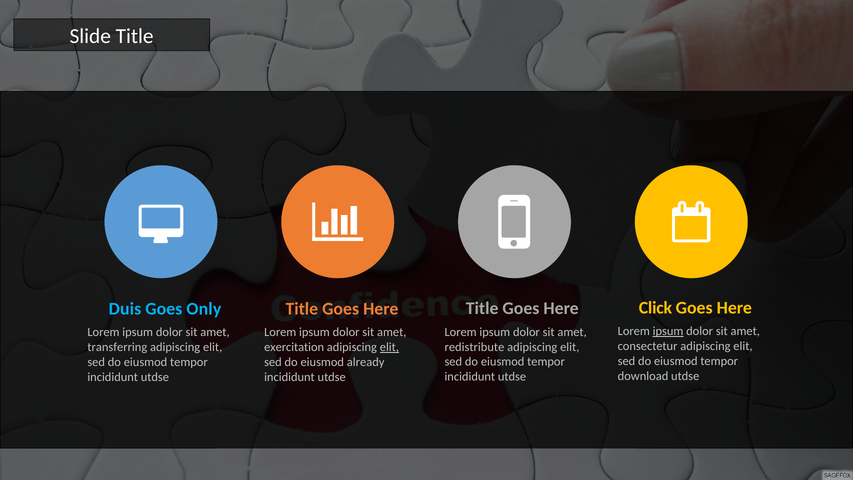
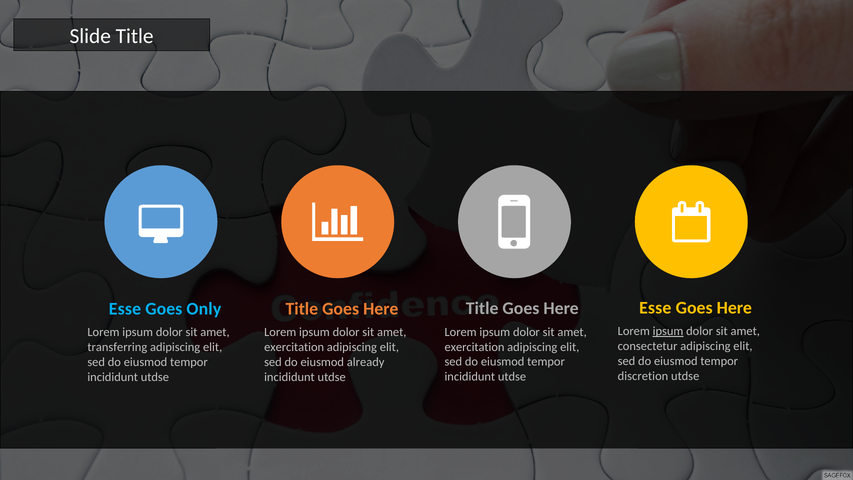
Click at (655, 308): Click -> Esse
Duis at (125, 309): Duis -> Esse
redistribute at (474, 347): redistribute -> exercitation
elit at (389, 347) underline: present -> none
download: download -> discretion
